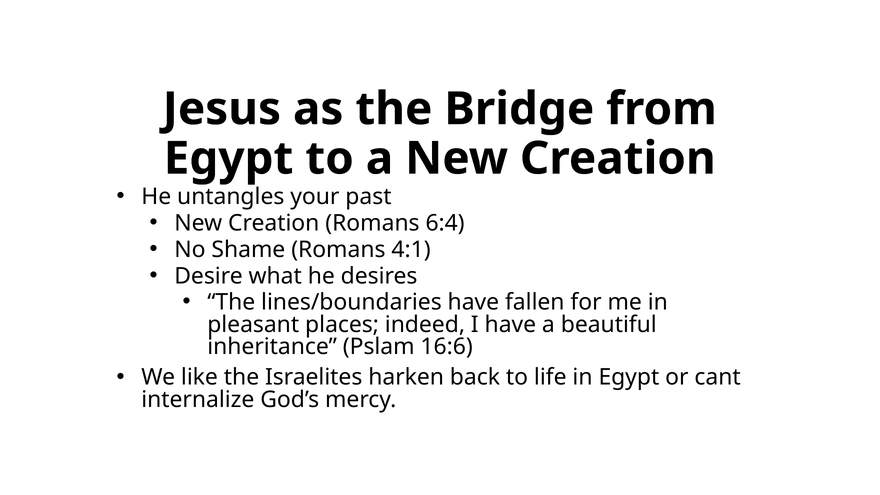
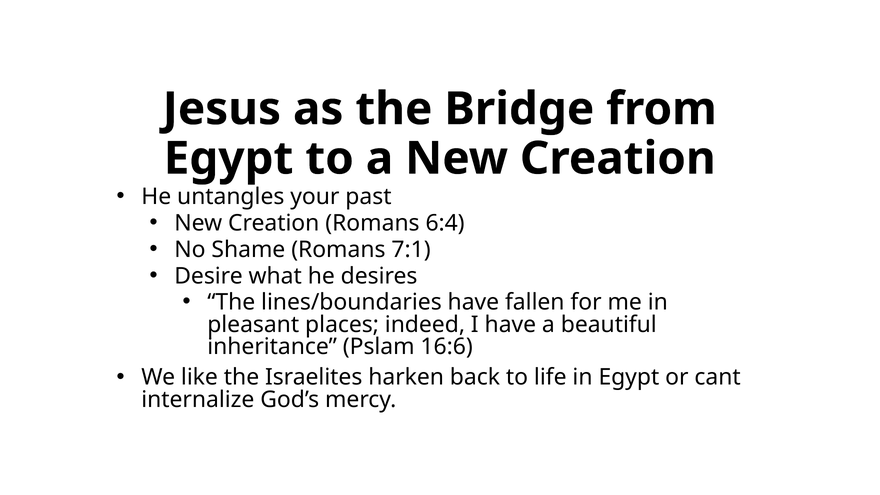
4:1: 4:1 -> 7:1
